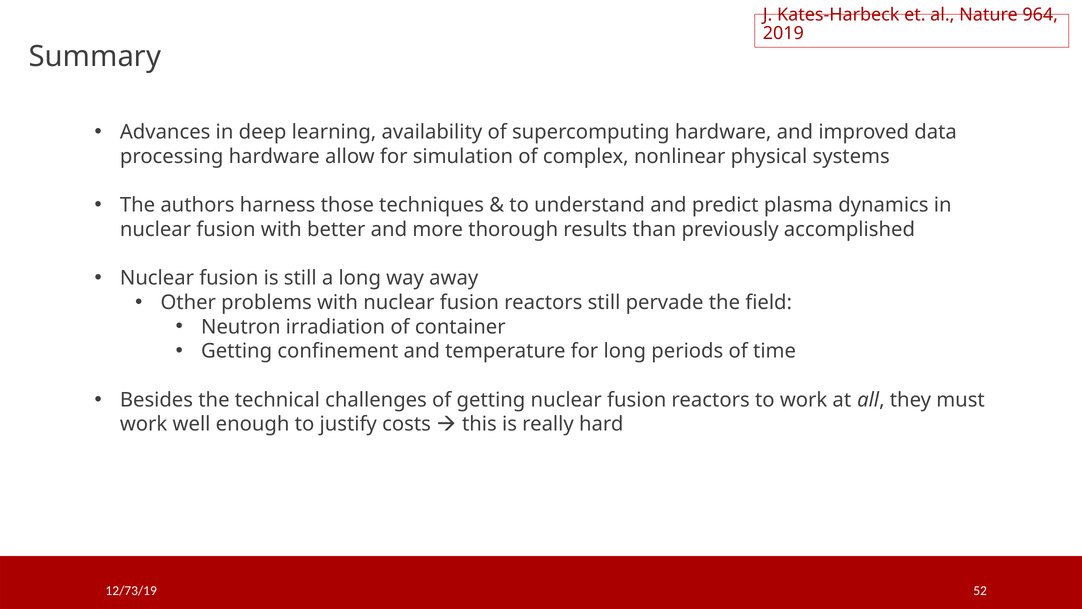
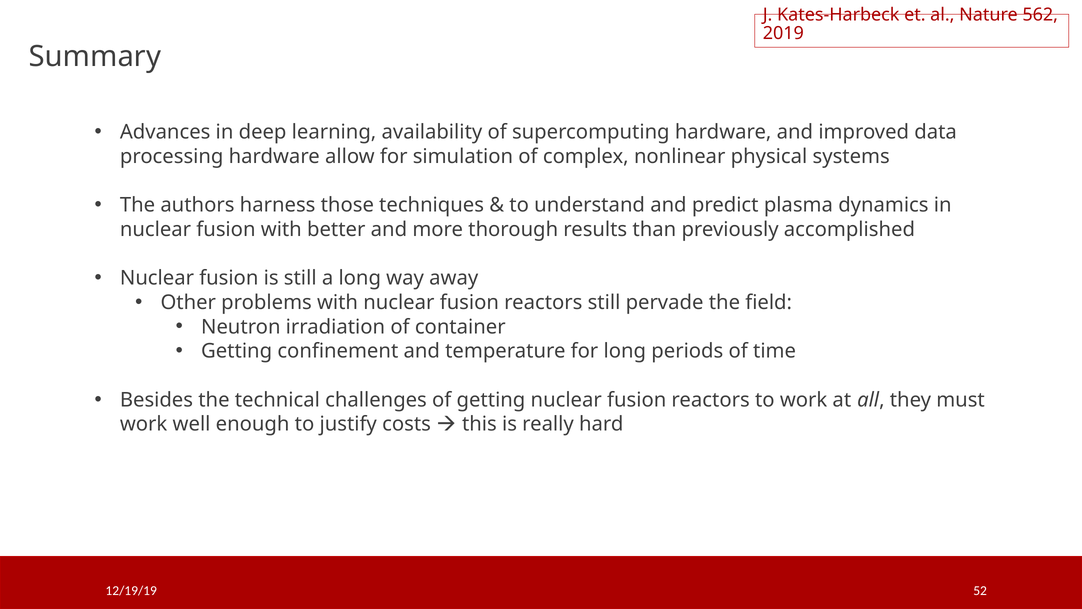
964: 964 -> 562
12/73/19: 12/73/19 -> 12/19/19
